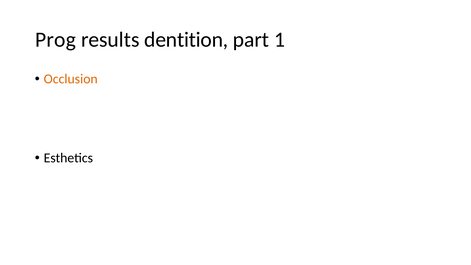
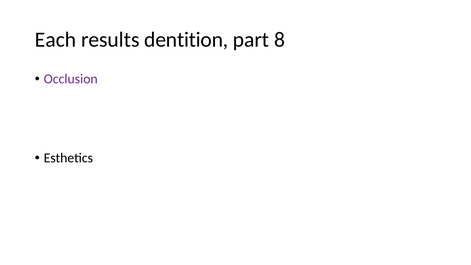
Prog: Prog -> Each
1: 1 -> 8
Occlusion colour: orange -> purple
